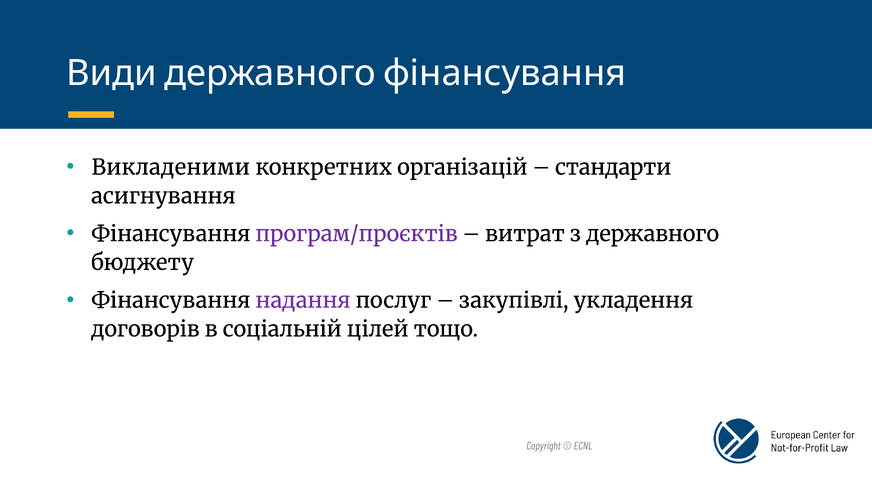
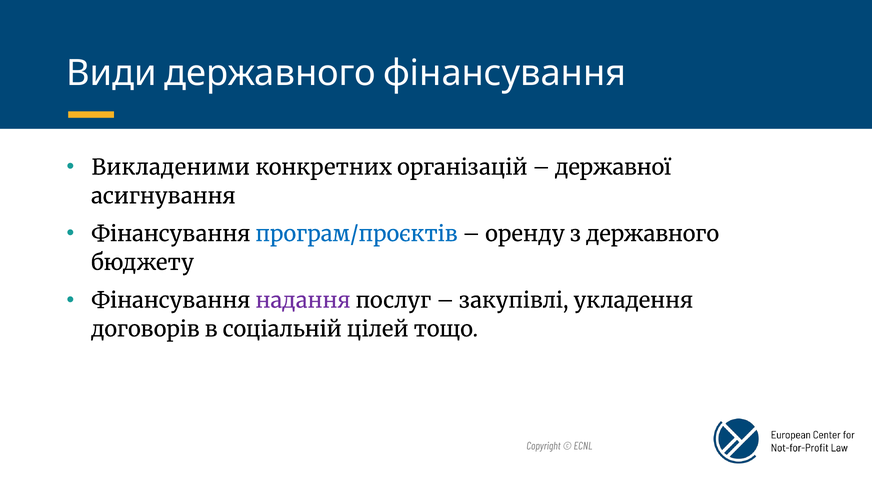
стандарти: стандарти -> державної
програм/проєктів colour: purple -> blue
витрат: витрат -> оренду
